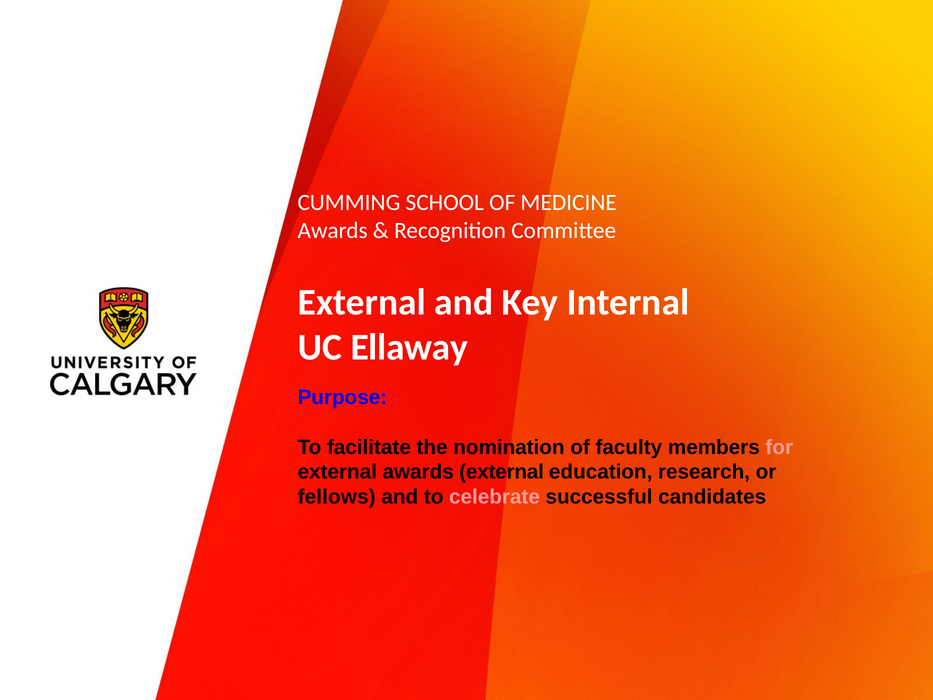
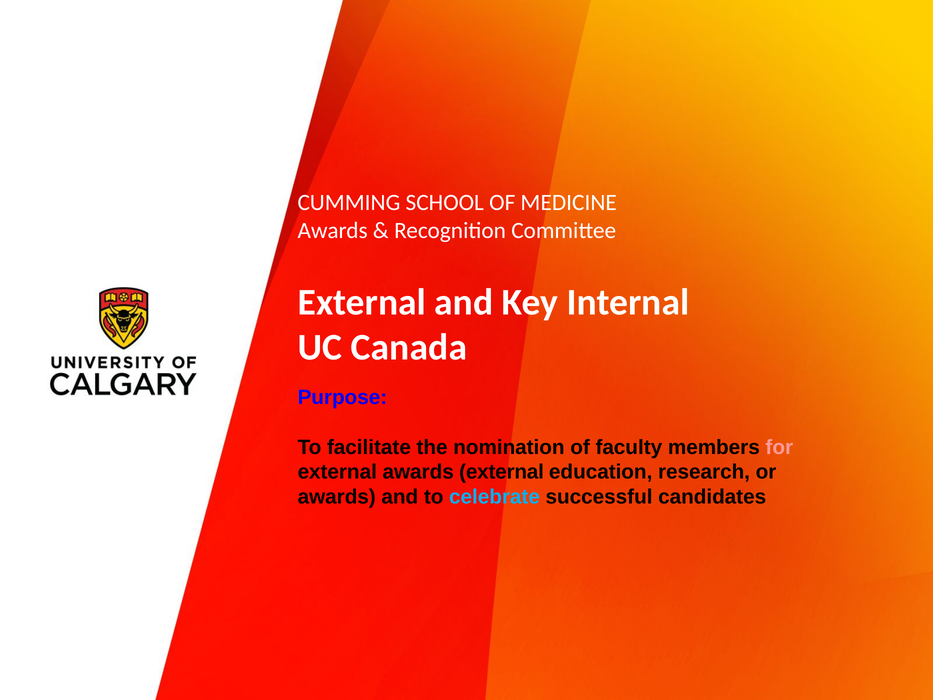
Ellaway: Ellaway -> Canada
fellows at (337, 497): fellows -> awards
celebrate colour: pink -> light blue
